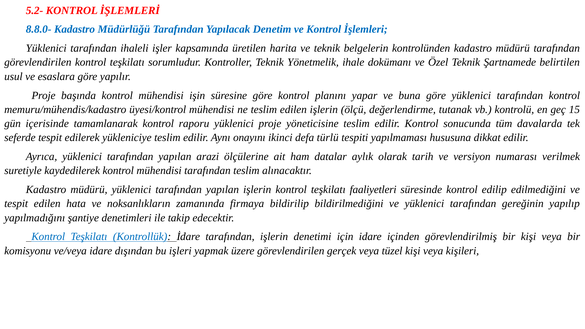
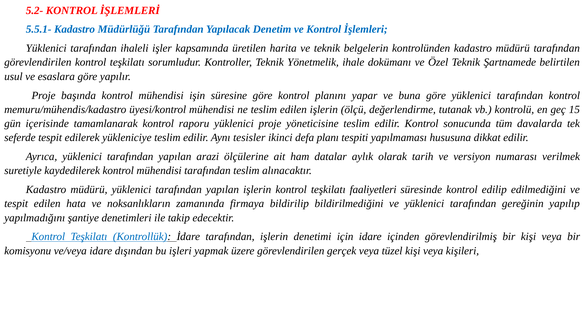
8.8.0-: 8.8.0- -> 5.5.1-
onayını: onayını -> tesisler
türlü: türlü -> planı
